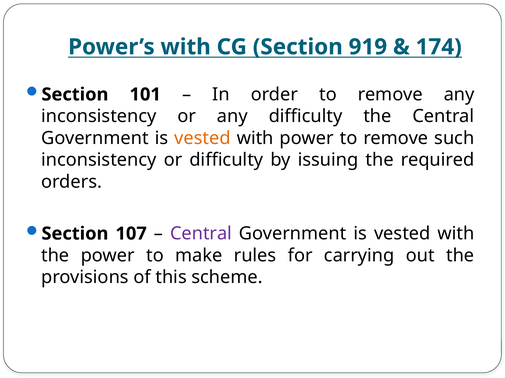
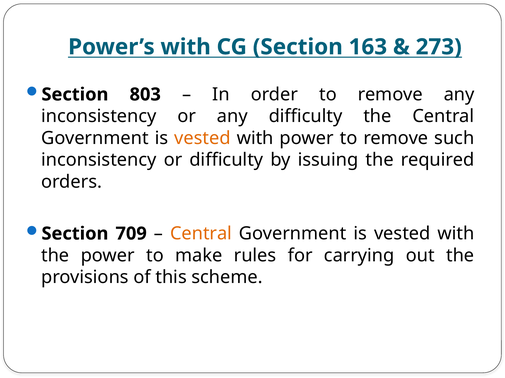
919: 919 -> 163
174: 174 -> 273
101: 101 -> 803
107: 107 -> 709
Central at (201, 234) colour: purple -> orange
